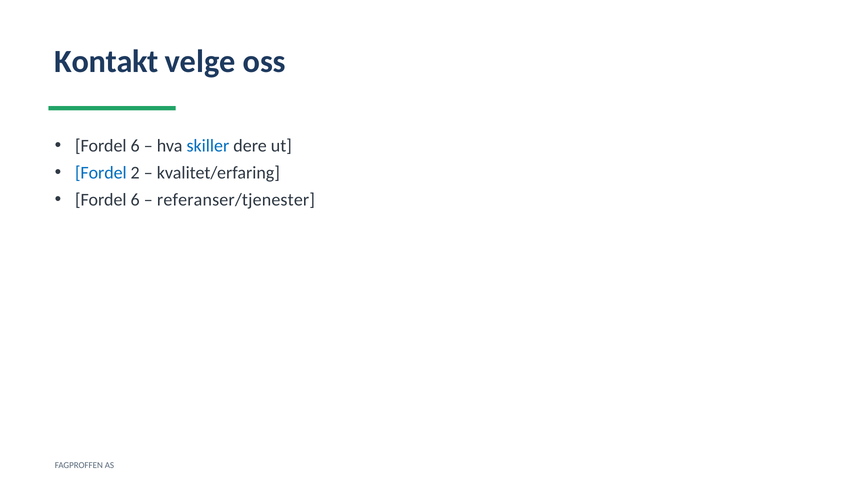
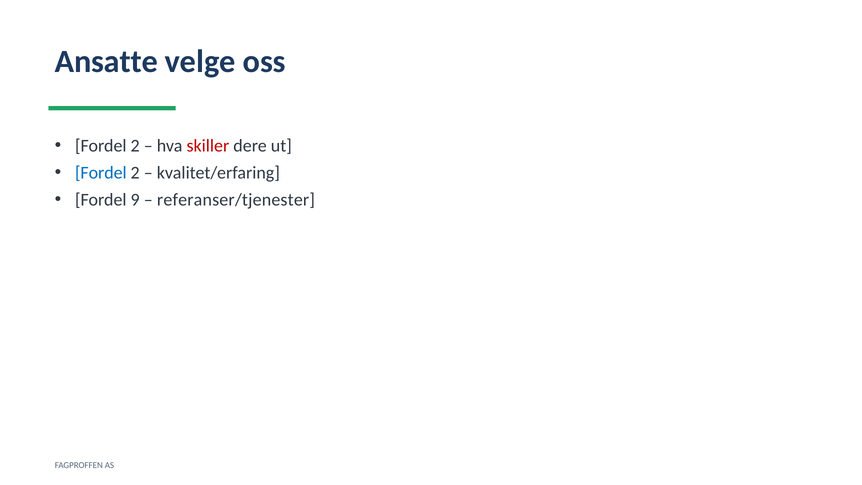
Kontakt: Kontakt -> Ansatte
6 at (135, 146): 6 -> 2
skiller colour: blue -> red
6 at (135, 200): 6 -> 9
